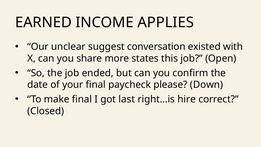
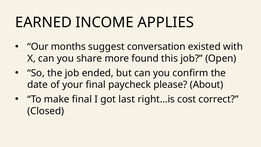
unclear: unclear -> months
states: states -> found
Down: Down -> About
hire: hire -> cost
